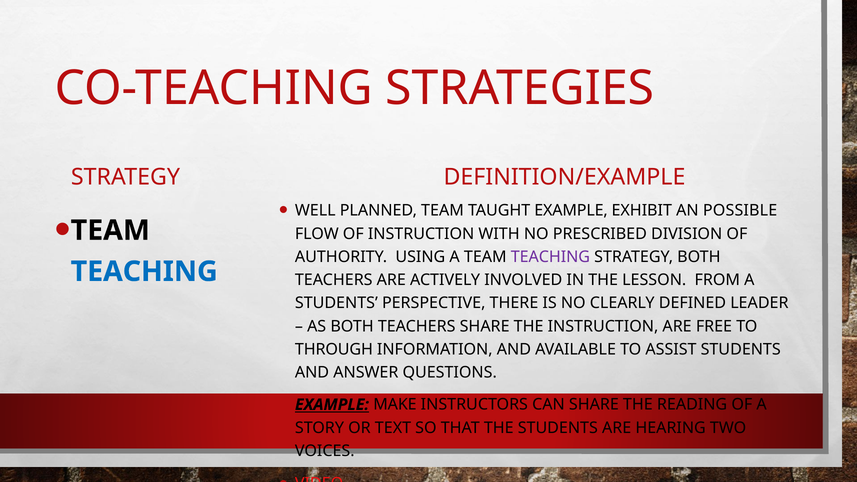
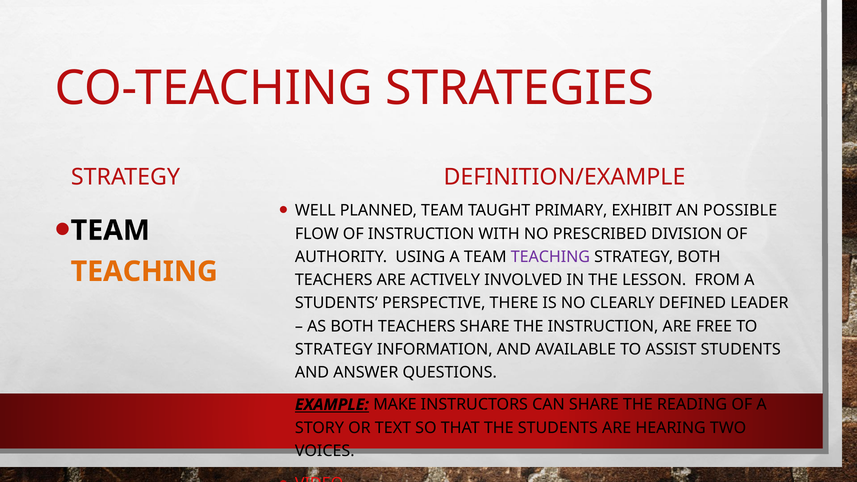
TAUGHT EXAMPLE: EXAMPLE -> PRIMARY
TEACHING at (144, 272) colour: blue -> orange
THROUGH at (334, 349): THROUGH -> STRATEGY
